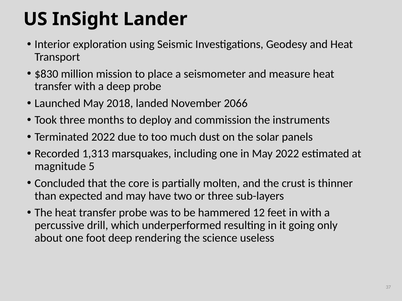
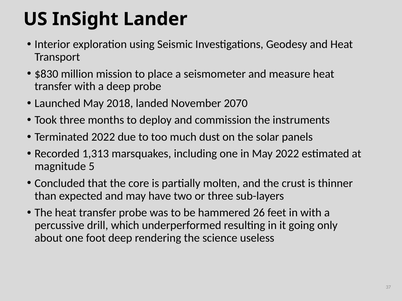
2066: 2066 -> 2070
12: 12 -> 26
